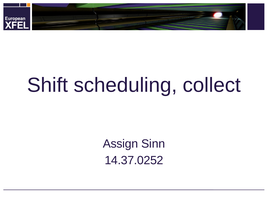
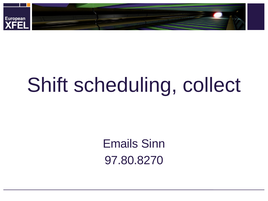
Assign: Assign -> Emails
14.37.0252: 14.37.0252 -> 97.80.8270
